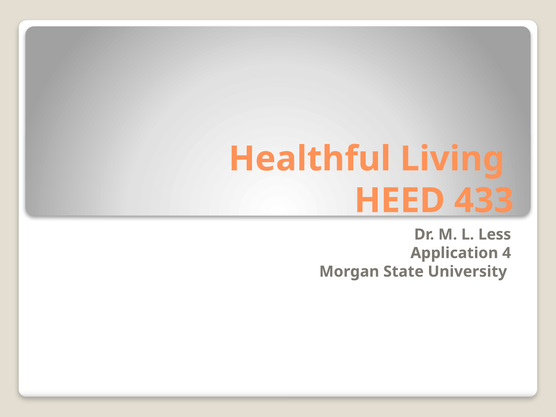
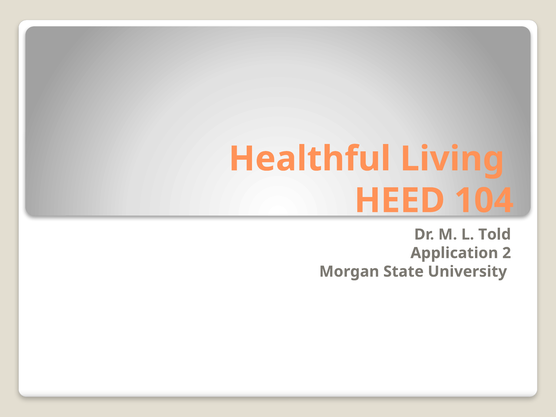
433: 433 -> 104
Less: Less -> Told
4: 4 -> 2
